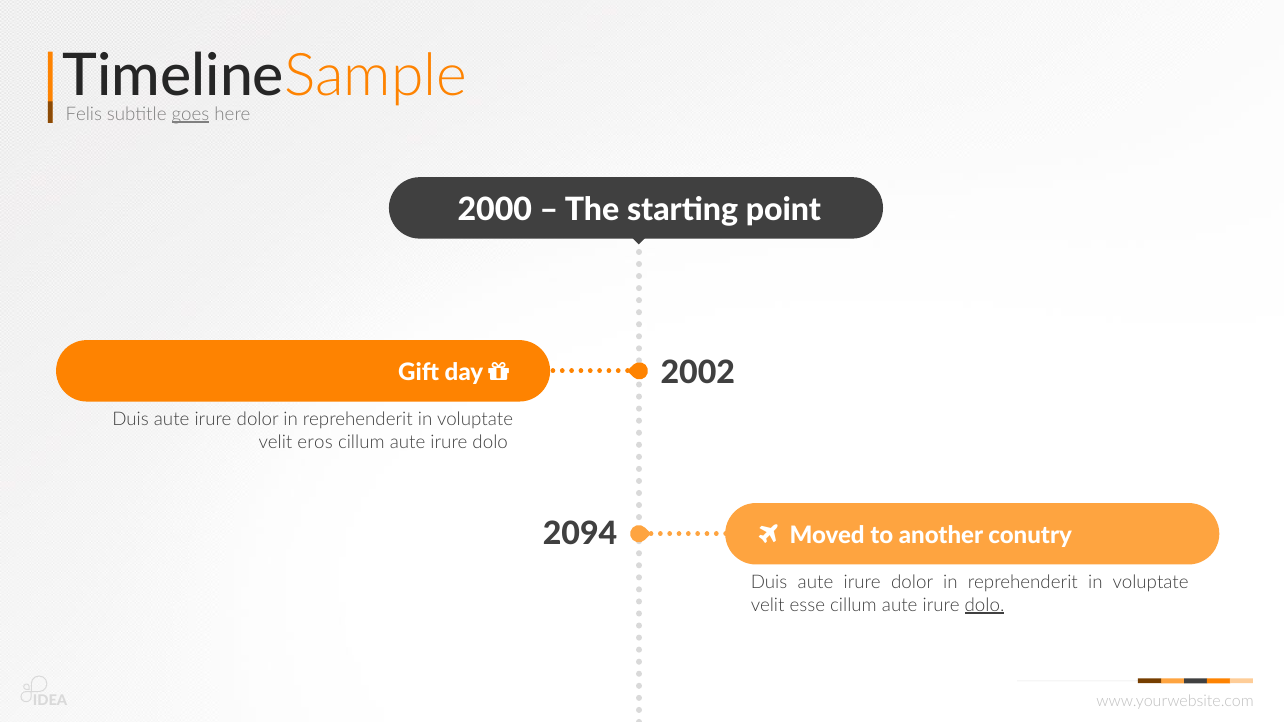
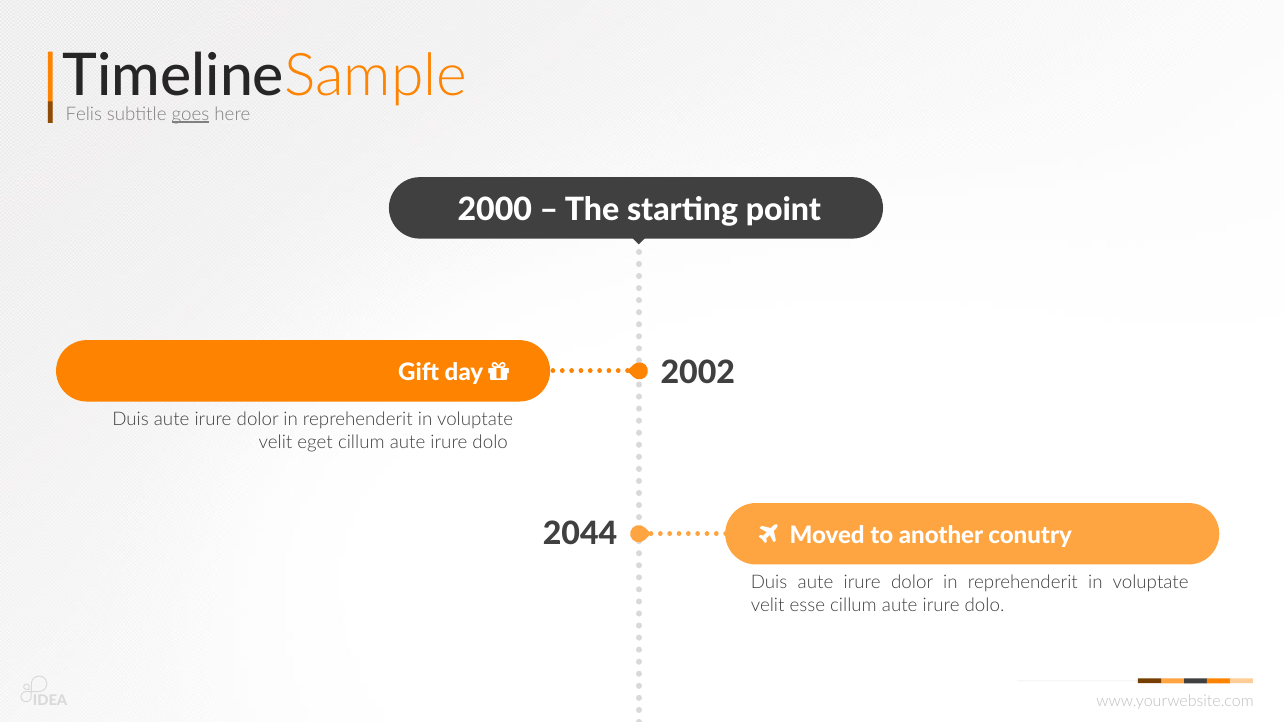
eros: eros -> eget
2094: 2094 -> 2044
dolo at (985, 605) underline: present -> none
